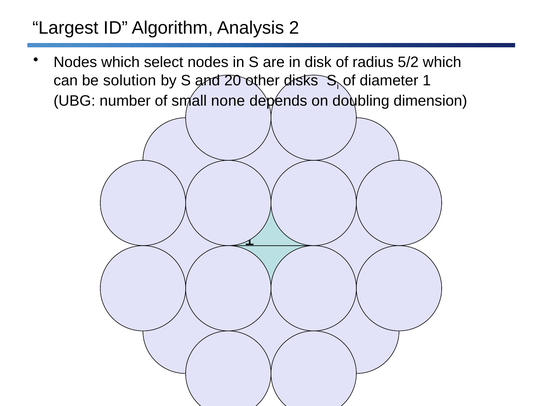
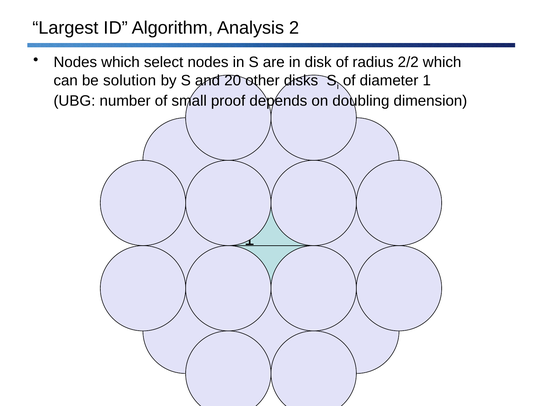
5/2: 5/2 -> 2/2
none: none -> proof
